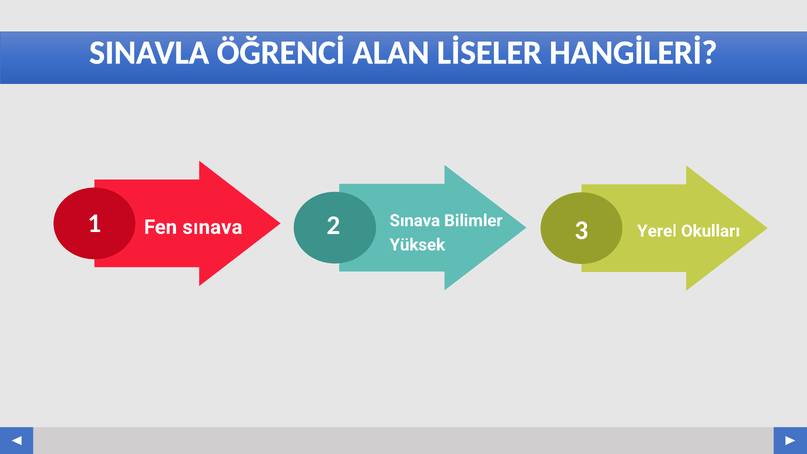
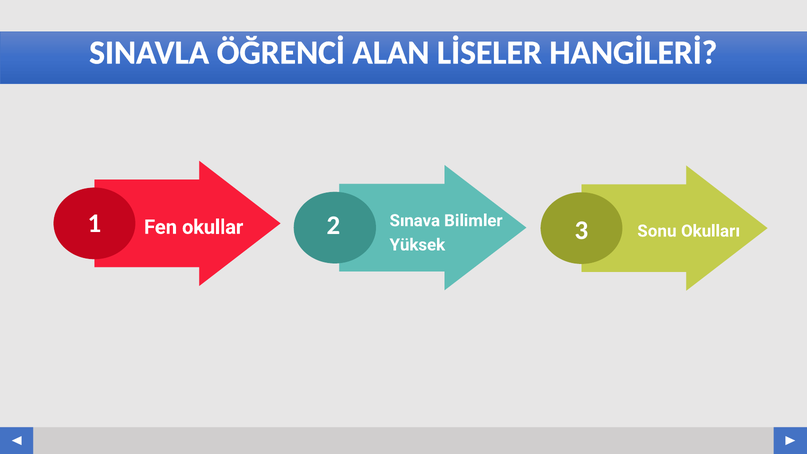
Fen sınava: sınava -> okullar
Yerel: Yerel -> Sonu
